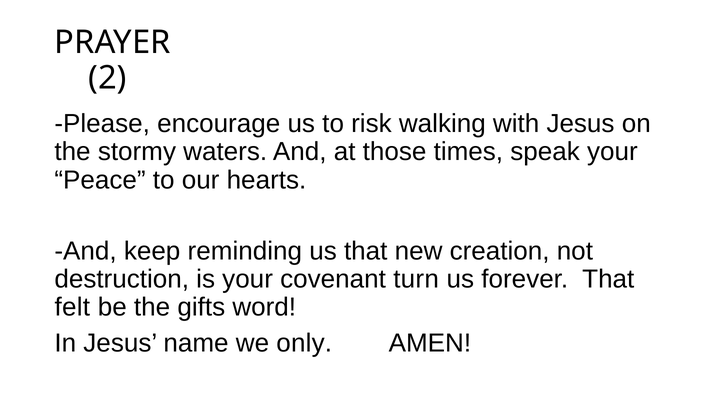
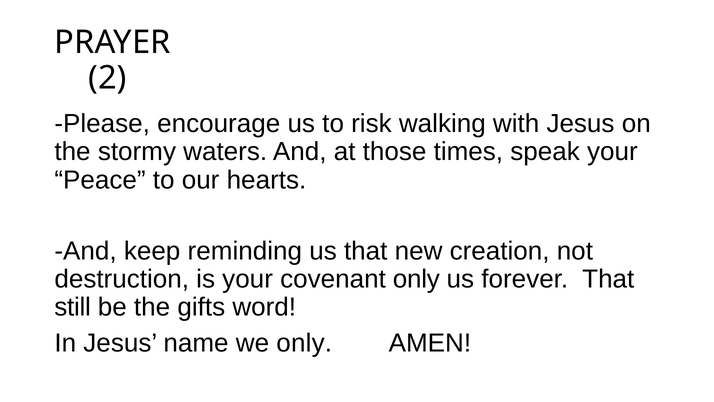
covenant turn: turn -> only
felt: felt -> still
